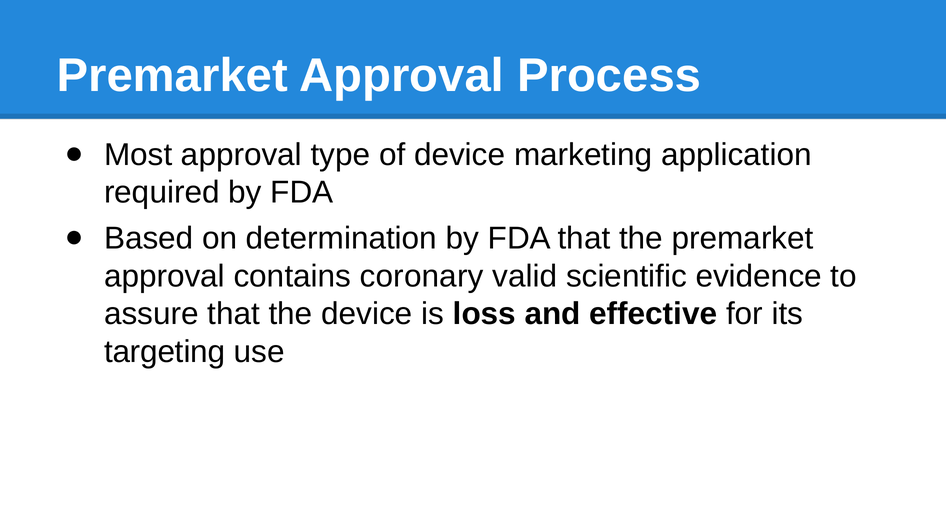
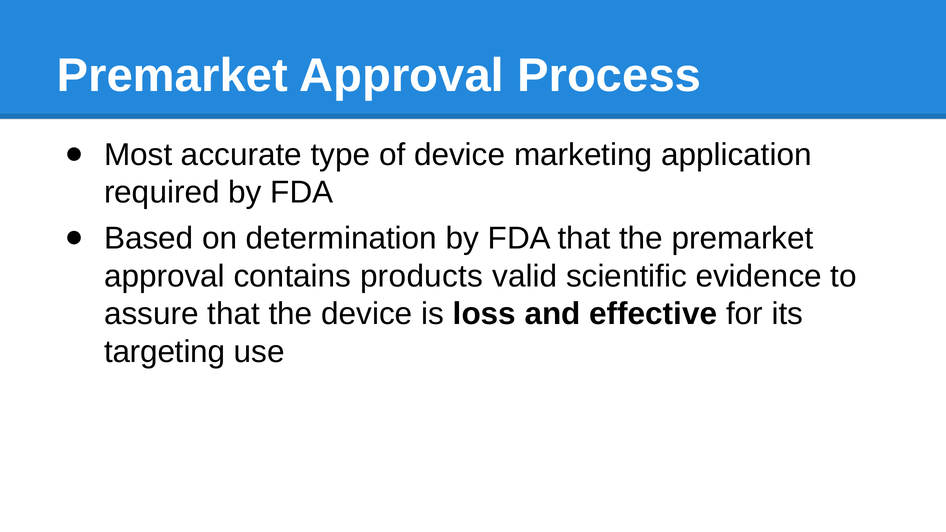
Most approval: approval -> accurate
coronary: coronary -> products
